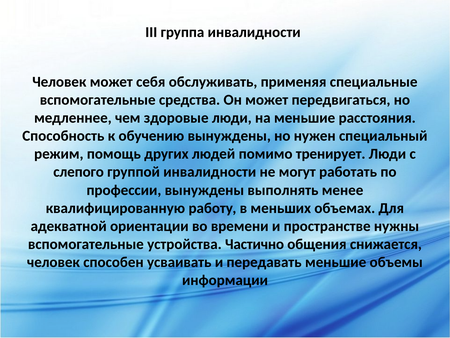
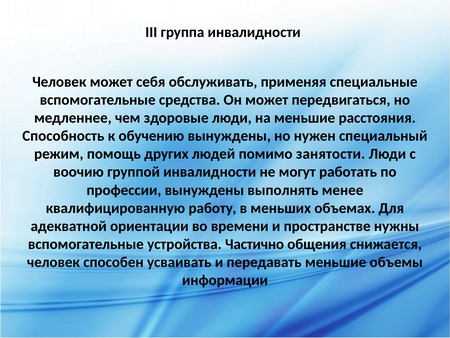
тренирует: тренирует -> занятости
слепого: слепого -> воочию
